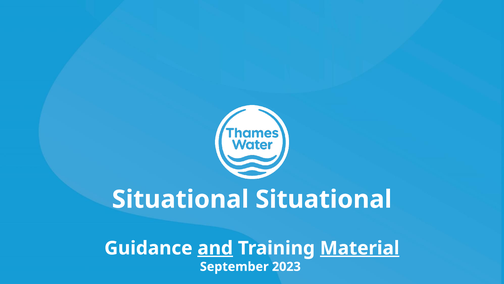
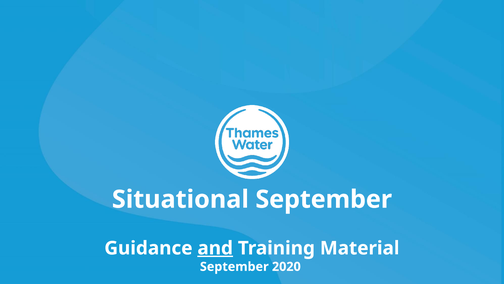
Situational Situational: Situational -> September
Material underline: present -> none
2023: 2023 -> 2020
